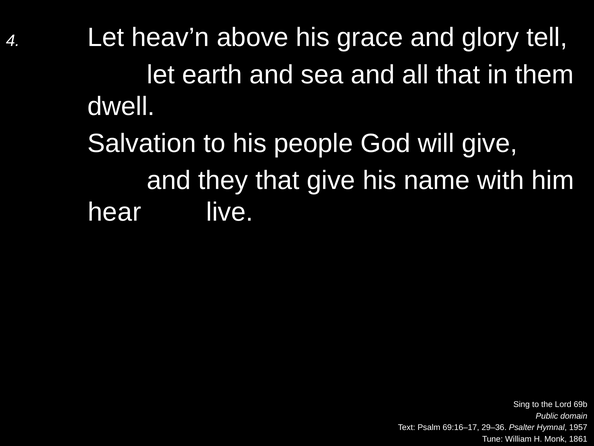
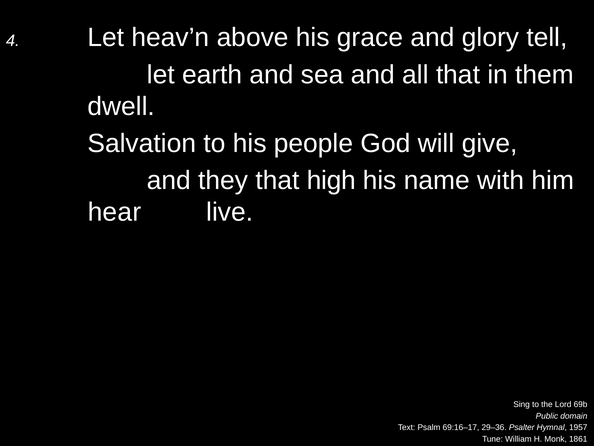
that give: give -> high
